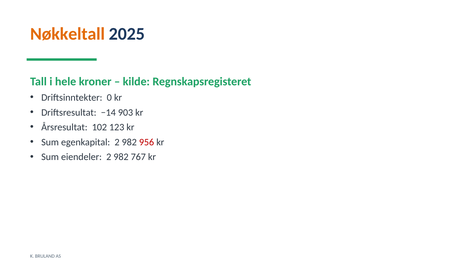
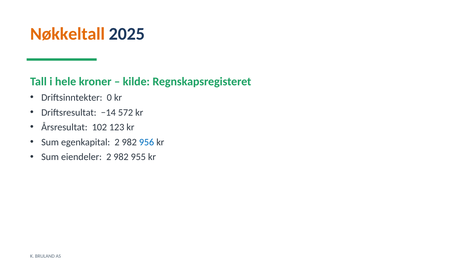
903: 903 -> 572
956 colour: red -> blue
767: 767 -> 955
